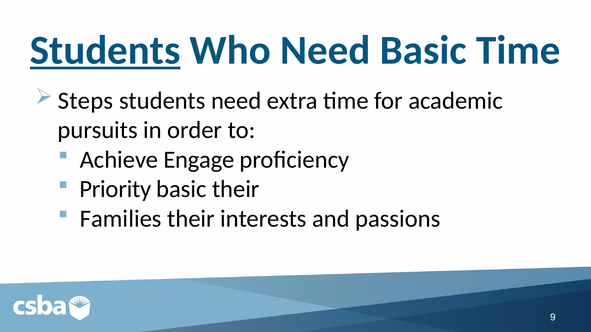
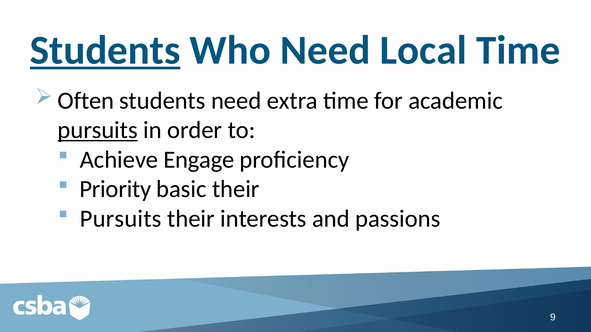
Need Basic: Basic -> Local
Steps: Steps -> Often
pursuits at (98, 130) underline: none -> present
Families at (121, 219): Families -> Pursuits
